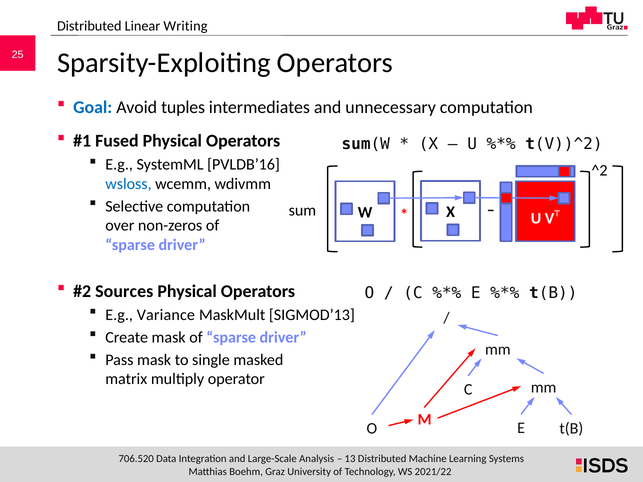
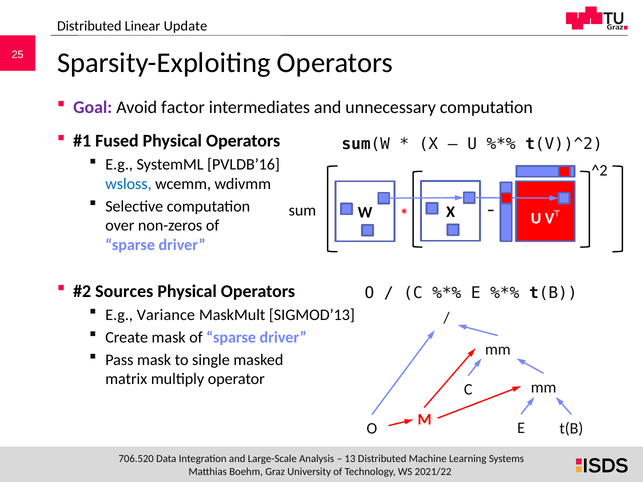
Writing: Writing -> Update
Goal colour: blue -> purple
tuples: tuples -> factor
